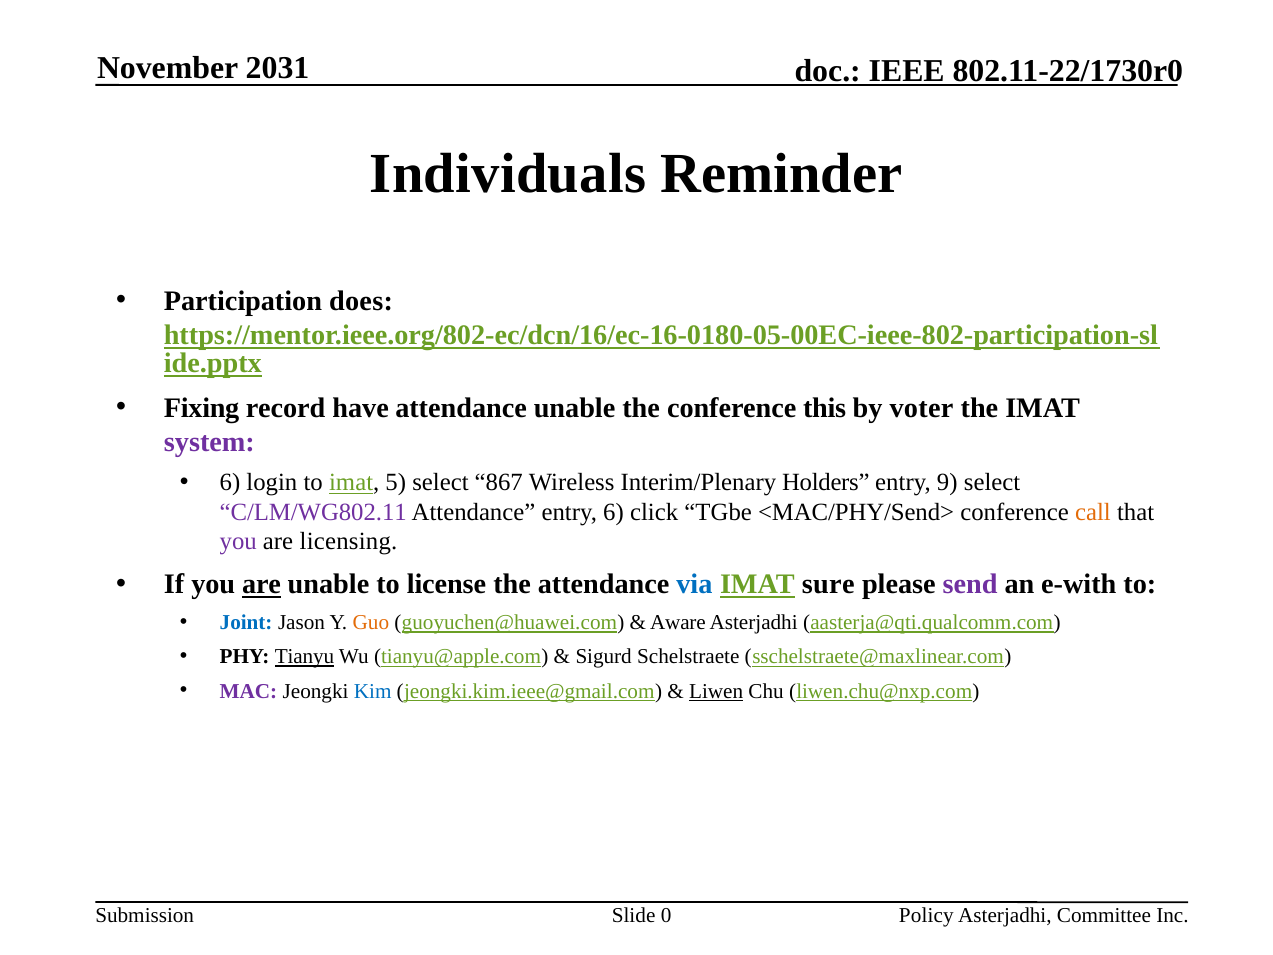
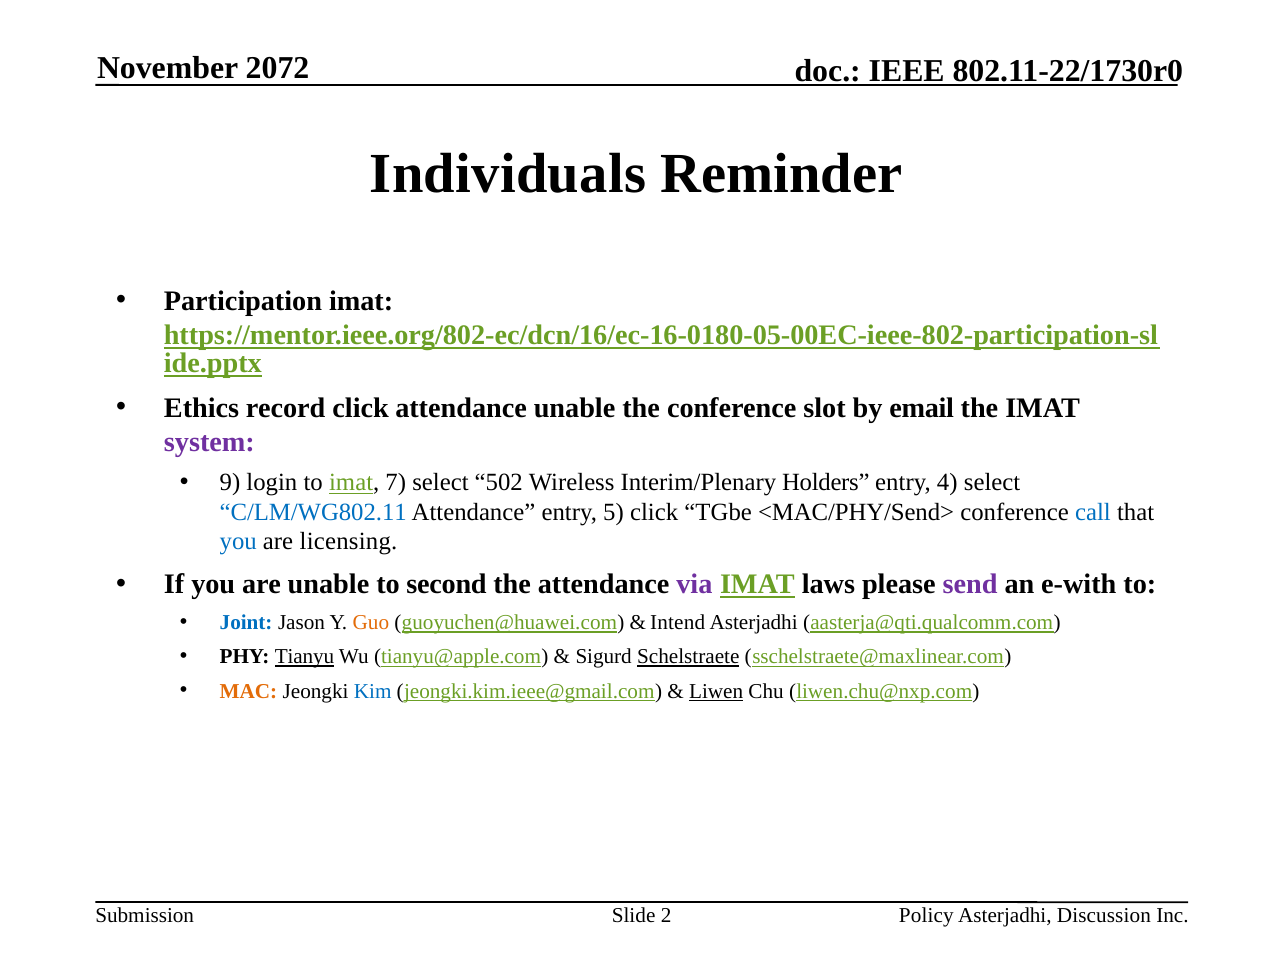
2031: 2031 -> 2072
Participation does: does -> imat
Fixing: Fixing -> Ethics
record have: have -> click
this: this -> slot
voter: voter -> email
6 at (230, 482): 6 -> 9
5: 5 -> 7
867: 867 -> 502
9: 9 -> 4
C/LM/WG802.11 colour: purple -> blue
entry 6: 6 -> 5
call colour: orange -> blue
you at (238, 542) colour: purple -> blue
are at (262, 584) underline: present -> none
license: license -> second
via colour: blue -> purple
sure: sure -> laws
Aware: Aware -> Intend
Schelstraete underline: none -> present
MAC colour: purple -> orange
0: 0 -> 2
Committee: Committee -> Discussion
